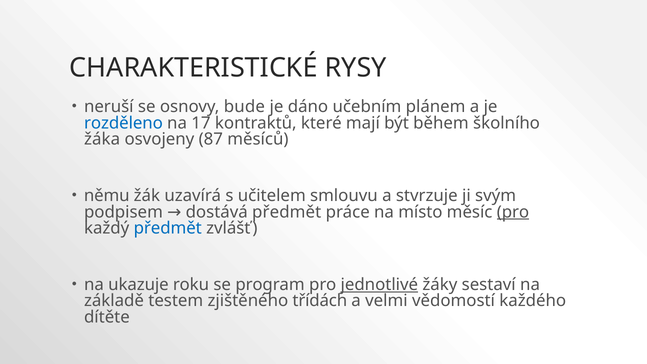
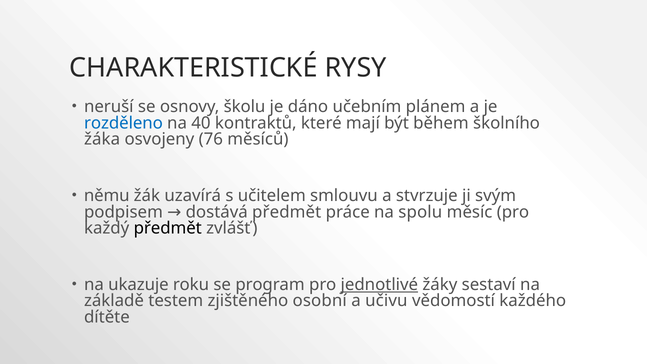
bude: bude -> školu
17: 17 -> 40
87: 87 -> 76
místo: místo -> spolu
pro at (513, 212) underline: present -> none
předmět at (168, 228) colour: blue -> black
třídách: třídách -> osobní
velmi: velmi -> učivu
